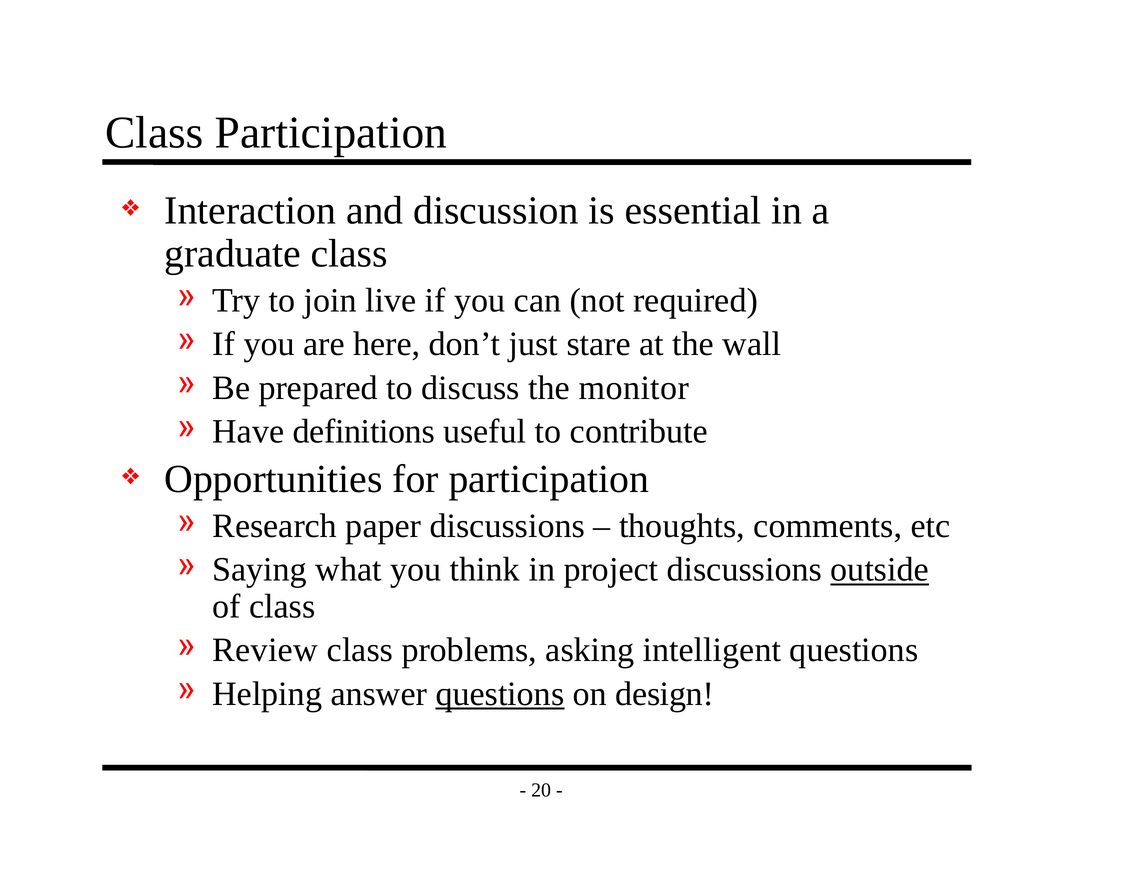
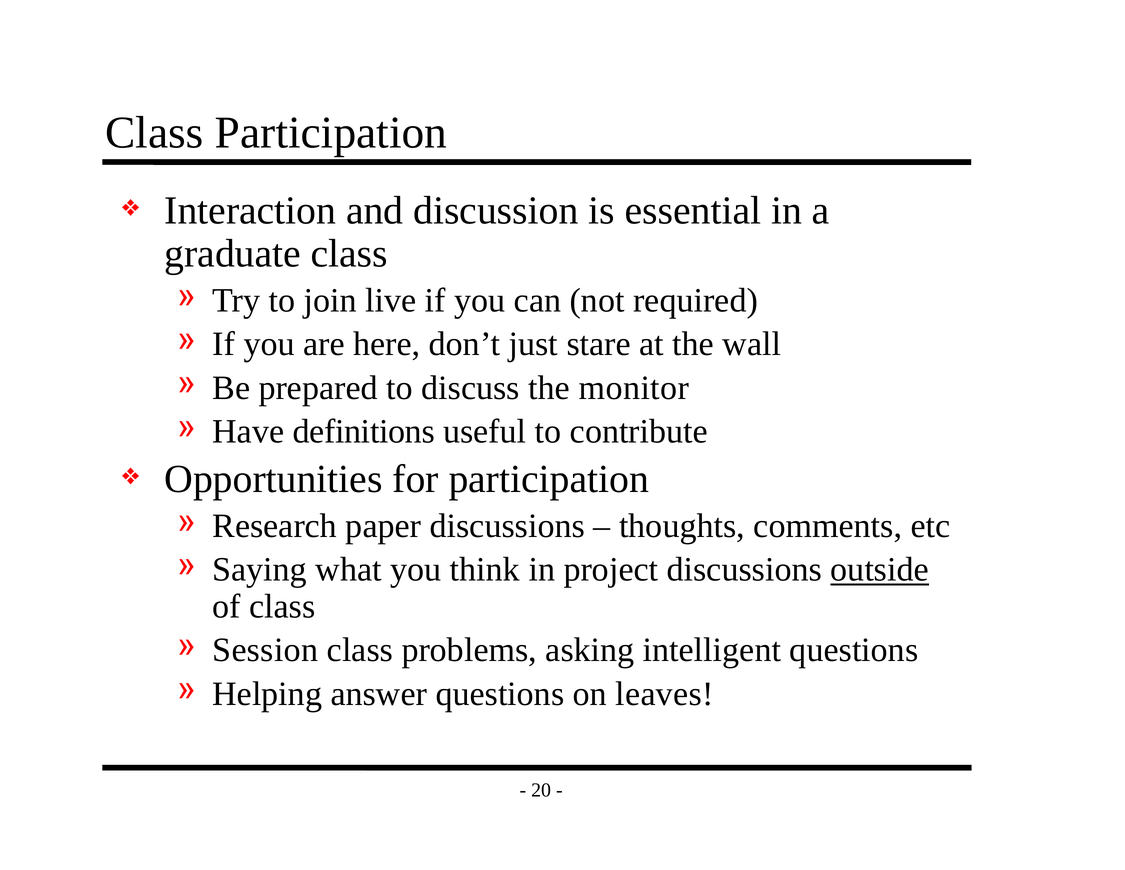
Review: Review -> Session
questions at (500, 693) underline: present -> none
design: design -> leaves
